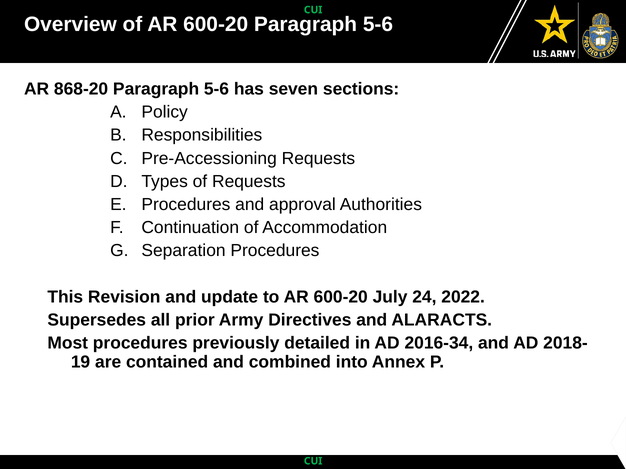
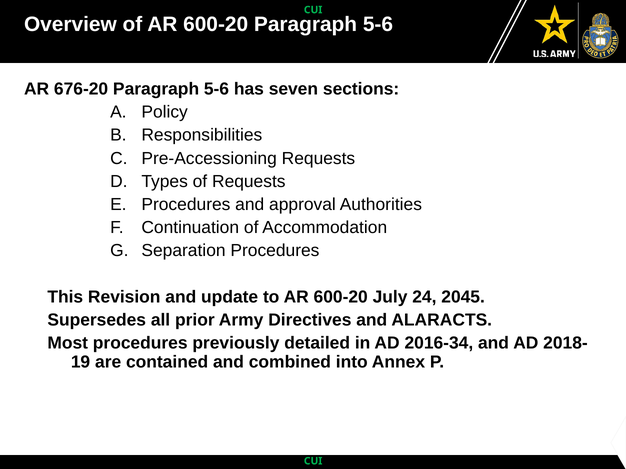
868-20: 868-20 -> 676-20
2022: 2022 -> 2045
